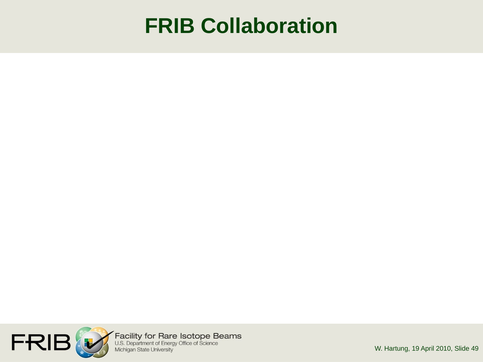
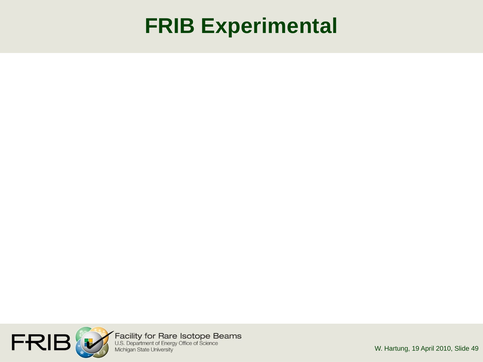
Collaboration: Collaboration -> Experimental
